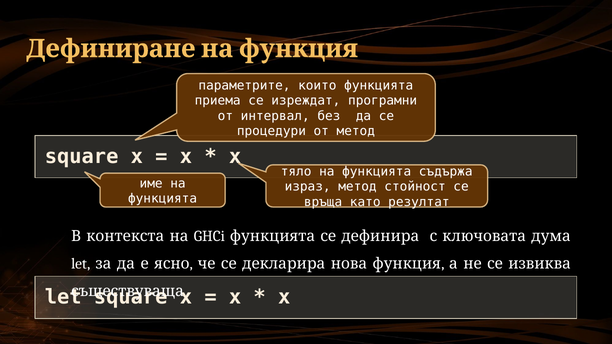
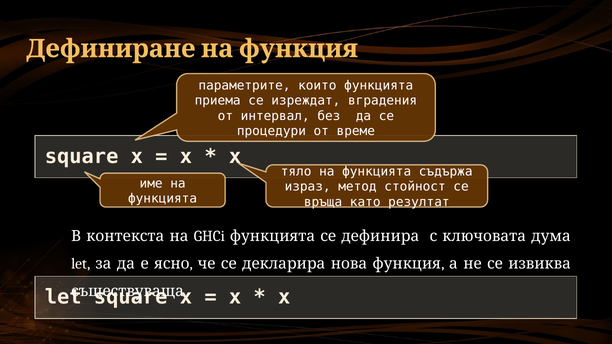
програмни: програмни -> вградения
от метод: метод -> време
